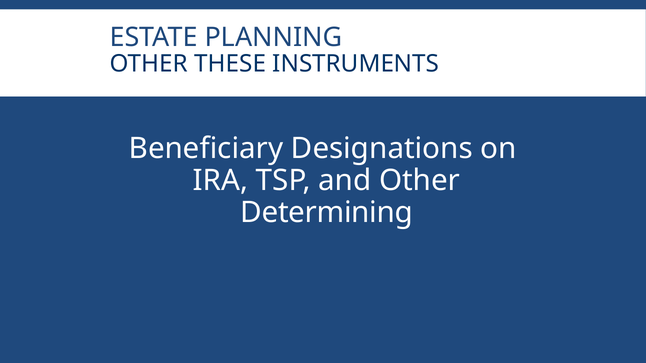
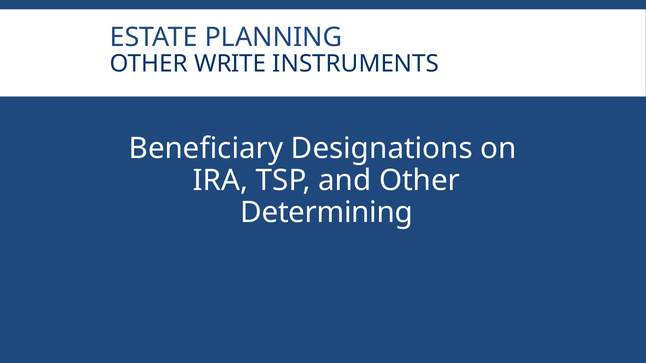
THESE: THESE -> WRITE
